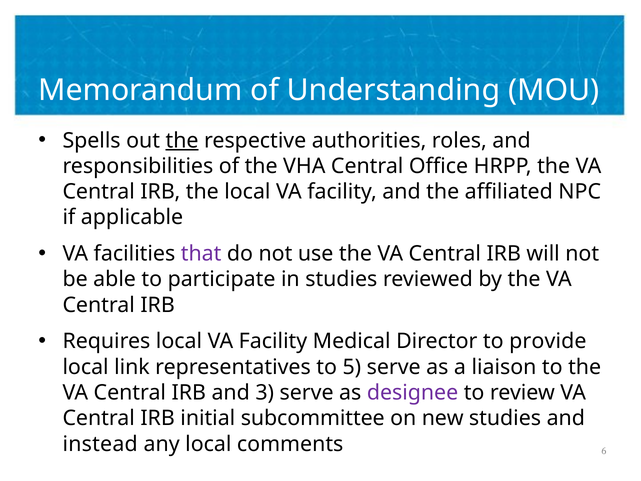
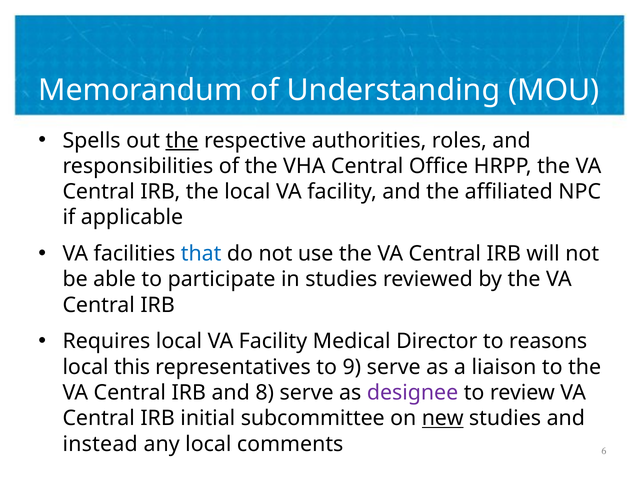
that colour: purple -> blue
provide: provide -> reasons
link: link -> this
5: 5 -> 9
3: 3 -> 8
new underline: none -> present
